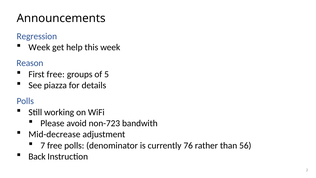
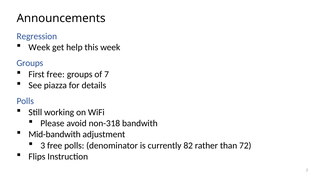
Reason at (30, 63): Reason -> Groups
5: 5 -> 7
non-723: non-723 -> non-318
Mid-decrease: Mid-decrease -> Mid-bandwith
7: 7 -> 3
76: 76 -> 82
56: 56 -> 72
Back: Back -> Flips
